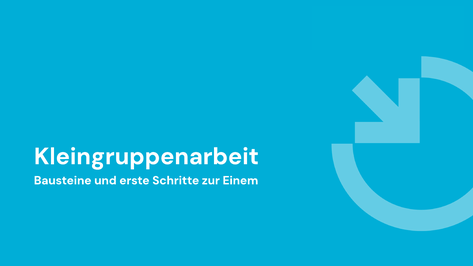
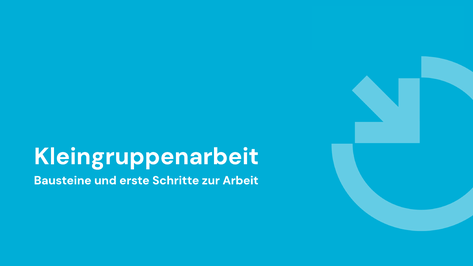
Einem: Einem -> Arbeit
